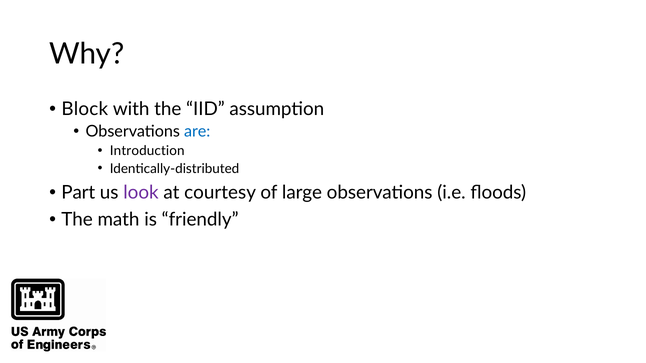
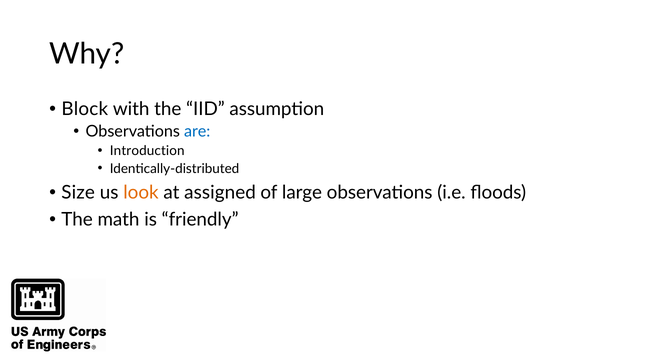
Part: Part -> Size
look colour: purple -> orange
courtesy: courtesy -> assigned
